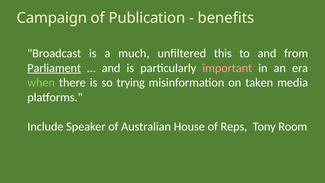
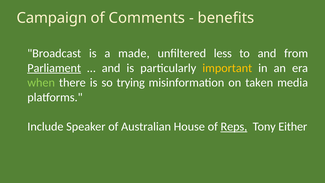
Publication: Publication -> Comments
much: much -> made
this: this -> less
important colour: pink -> yellow
Reps underline: none -> present
Room: Room -> Either
